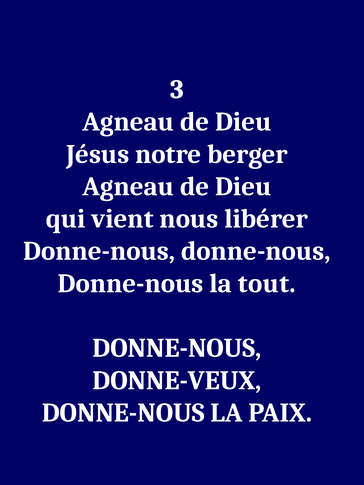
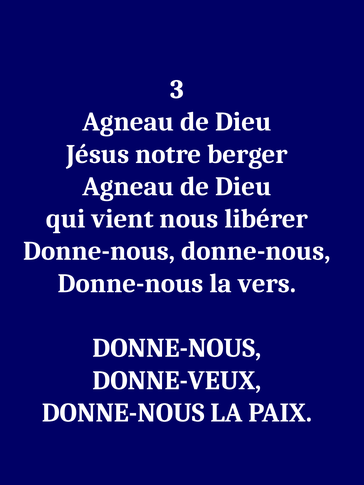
tout: tout -> vers
